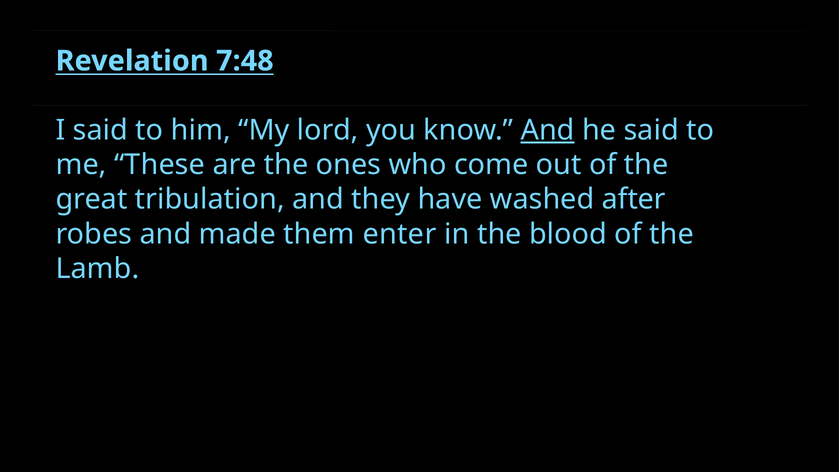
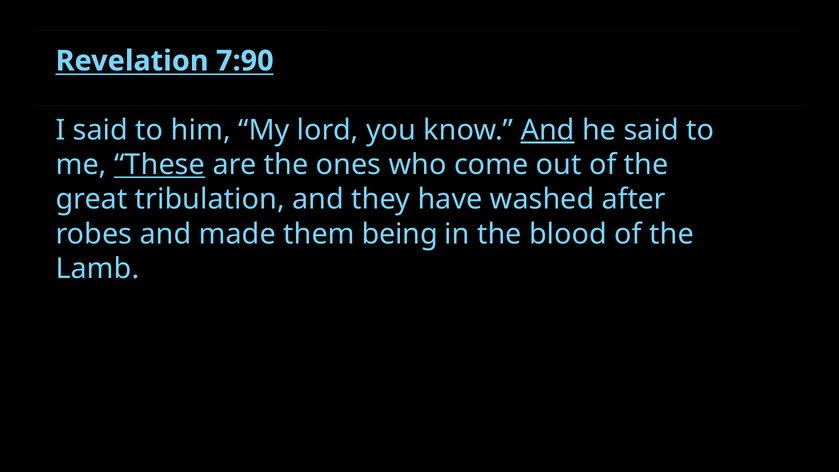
7:48: 7:48 -> 7:90
These underline: none -> present
enter: enter -> being
